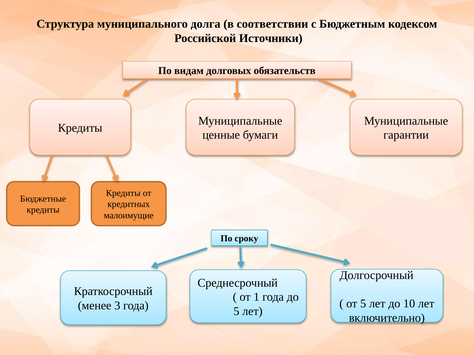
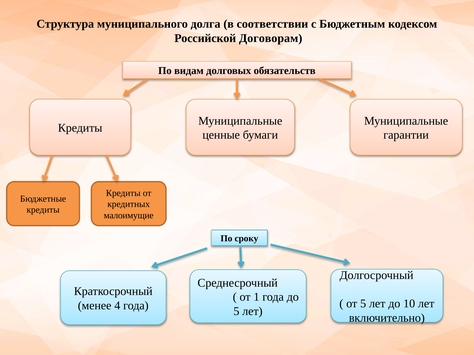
Источники: Источники -> Договорам
3: 3 -> 4
